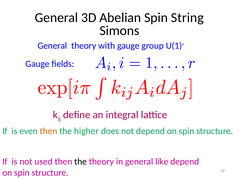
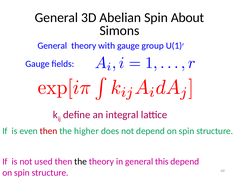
String: String -> About
then at (49, 131) colour: orange -> red
like: like -> this
